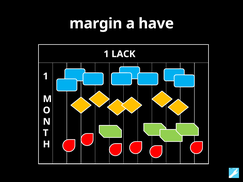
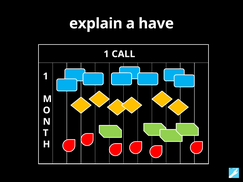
margin: margin -> explain
LACK: LACK -> CALL
